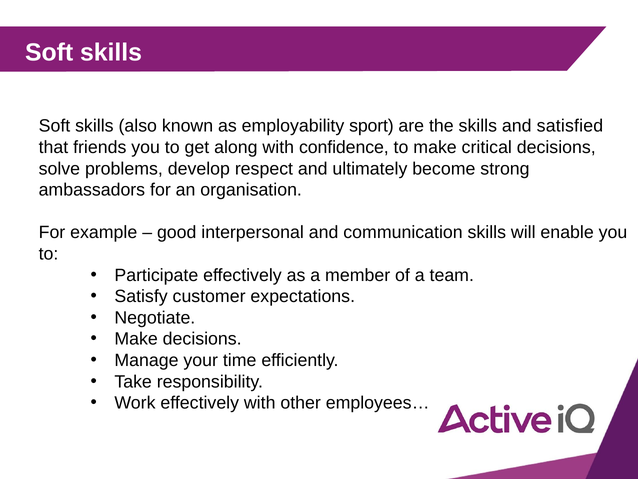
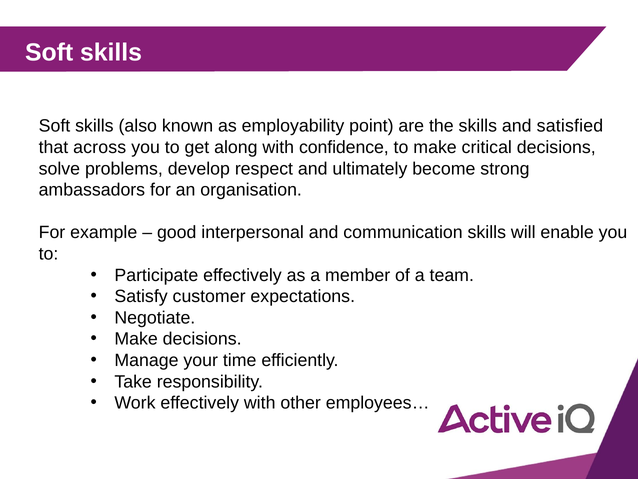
sport: sport -> point
friends: friends -> across
